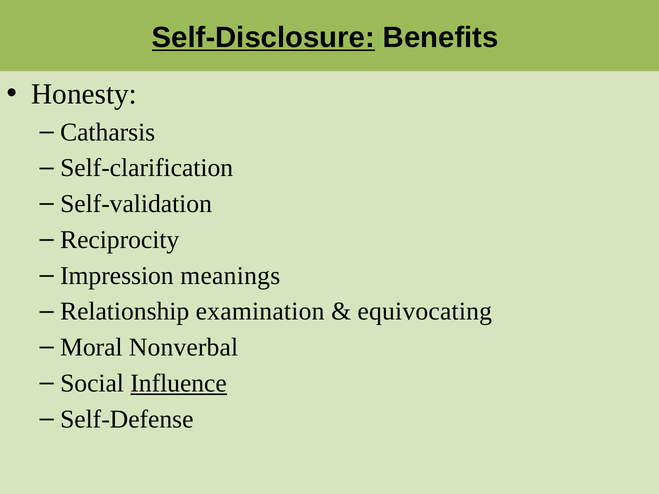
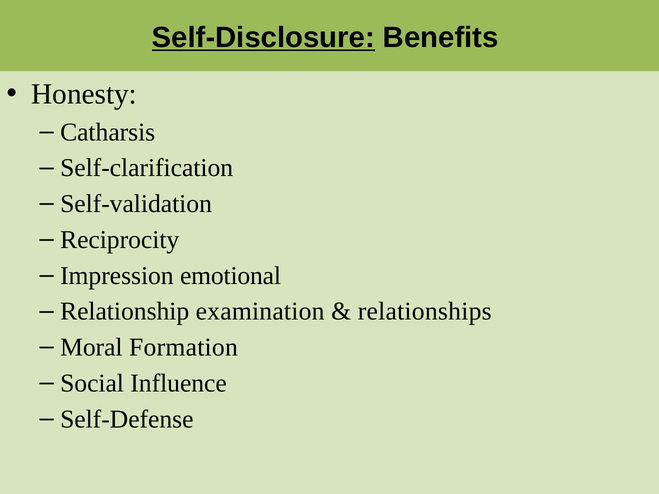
meanings: meanings -> emotional
equivocating: equivocating -> relationships
Nonverbal: Nonverbal -> Formation
Influence underline: present -> none
